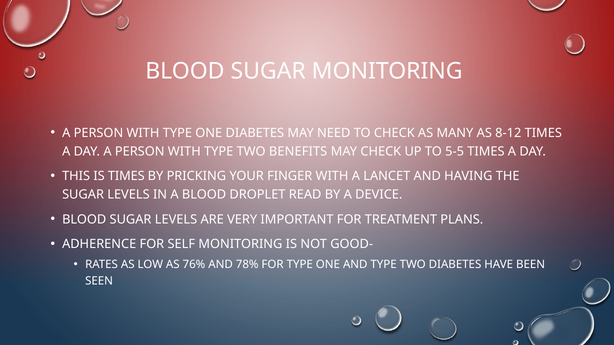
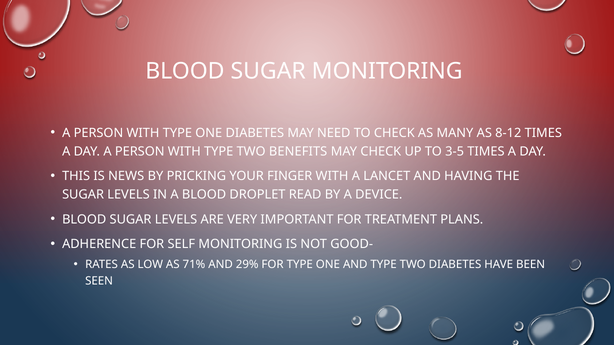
5-5: 5-5 -> 3-5
IS TIMES: TIMES -> NEWS
76%: 76% -> 71%
78%: 78% -> 29%
